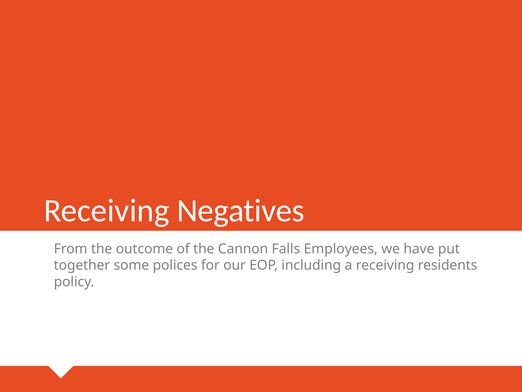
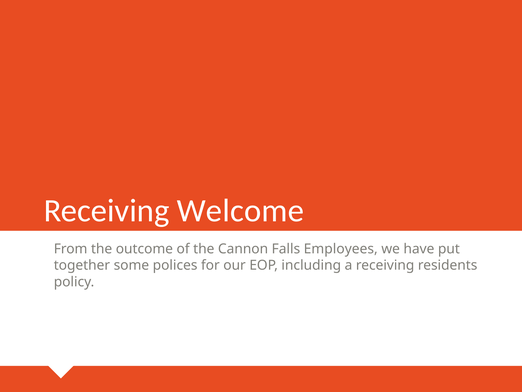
Negatives: Negatives -> Welcome
